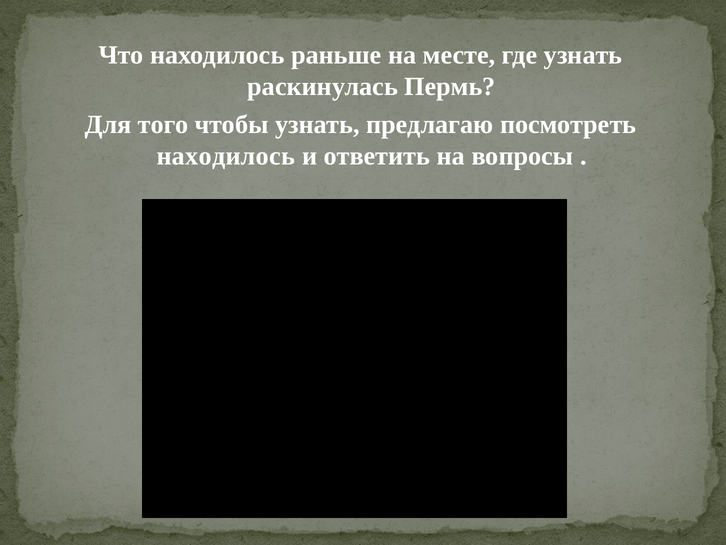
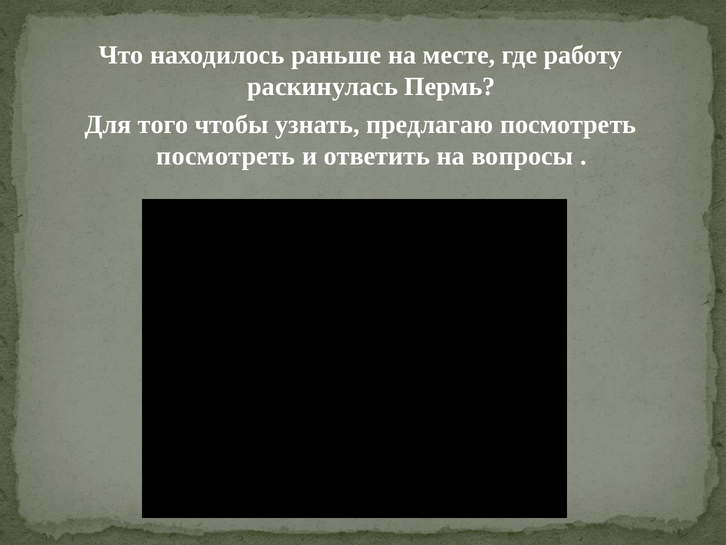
где узнать: узнать -> работу
находилось at (226, 156): находилось -> посмотреть
